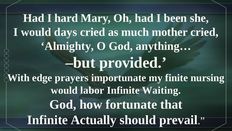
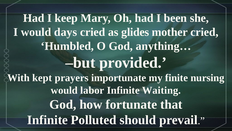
hard: hard -> keep
much: much -> glides
Almighty: Almighty -> Humbled
edge: edge -> kept
Actually: Actually -> Polluted
